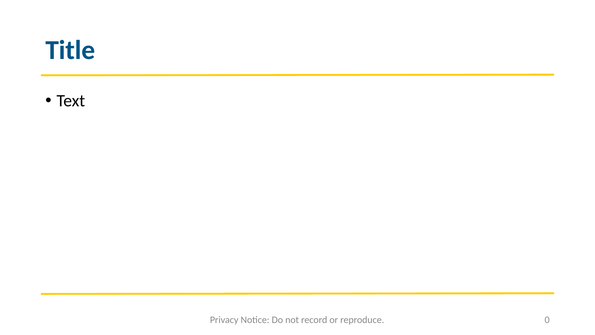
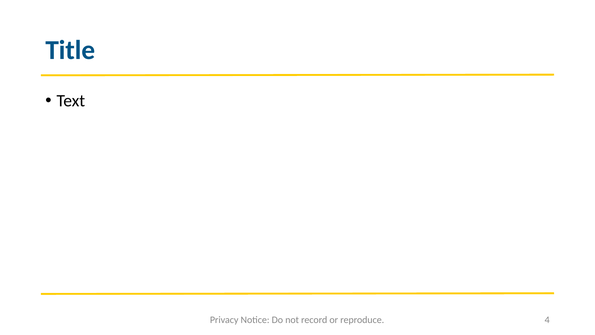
0: 0 -> 4
